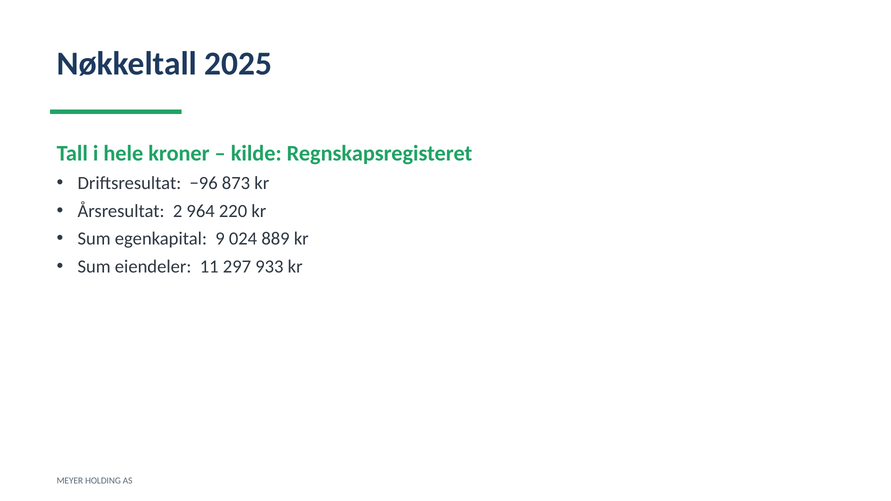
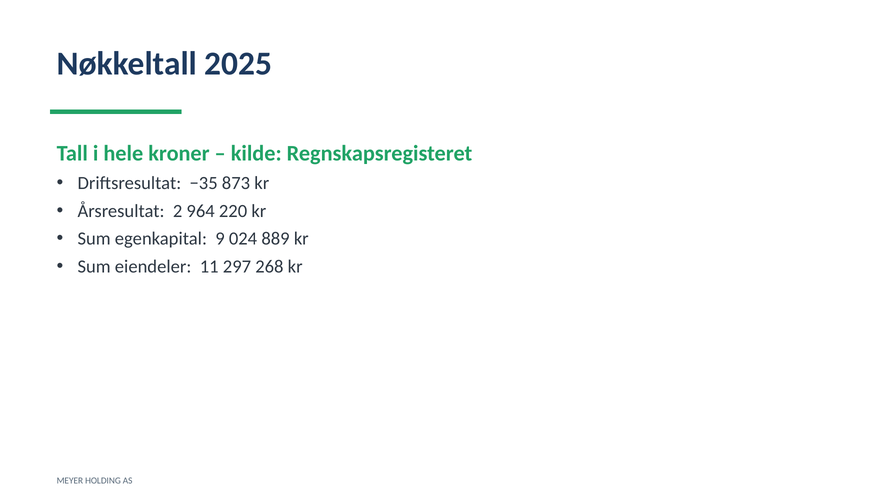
−96: −96 -> −35
933: 933 -> 268
